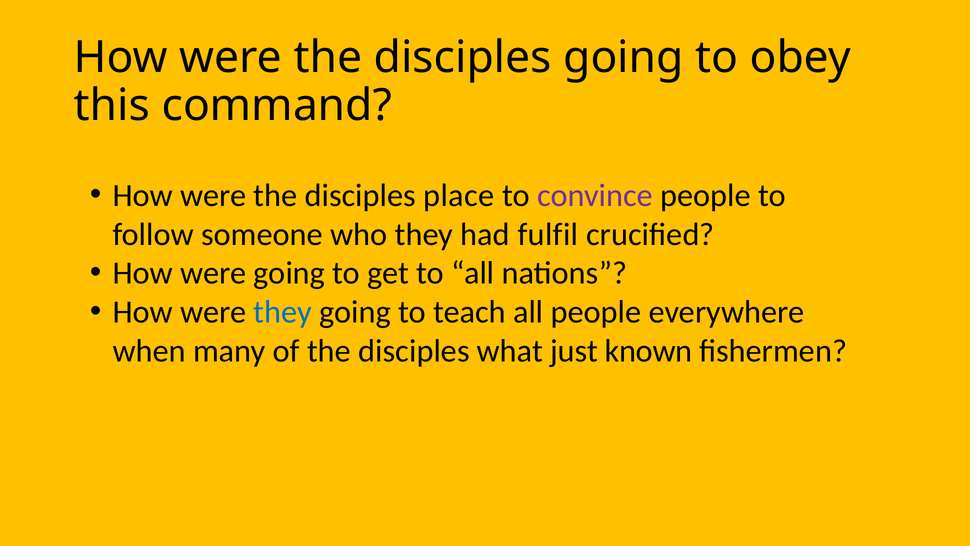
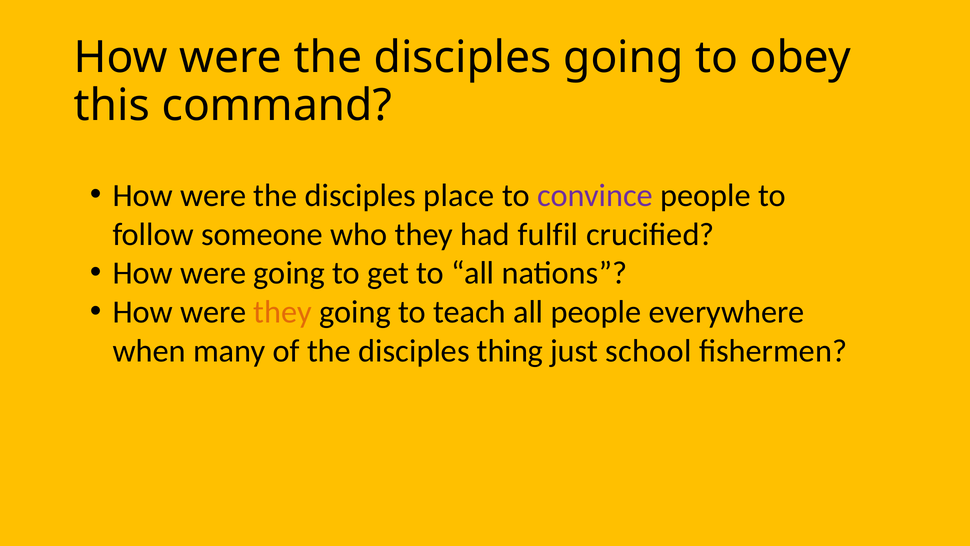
they at (283, 312) colour: blue -> orange
what: what -> thing
known: known -> school
